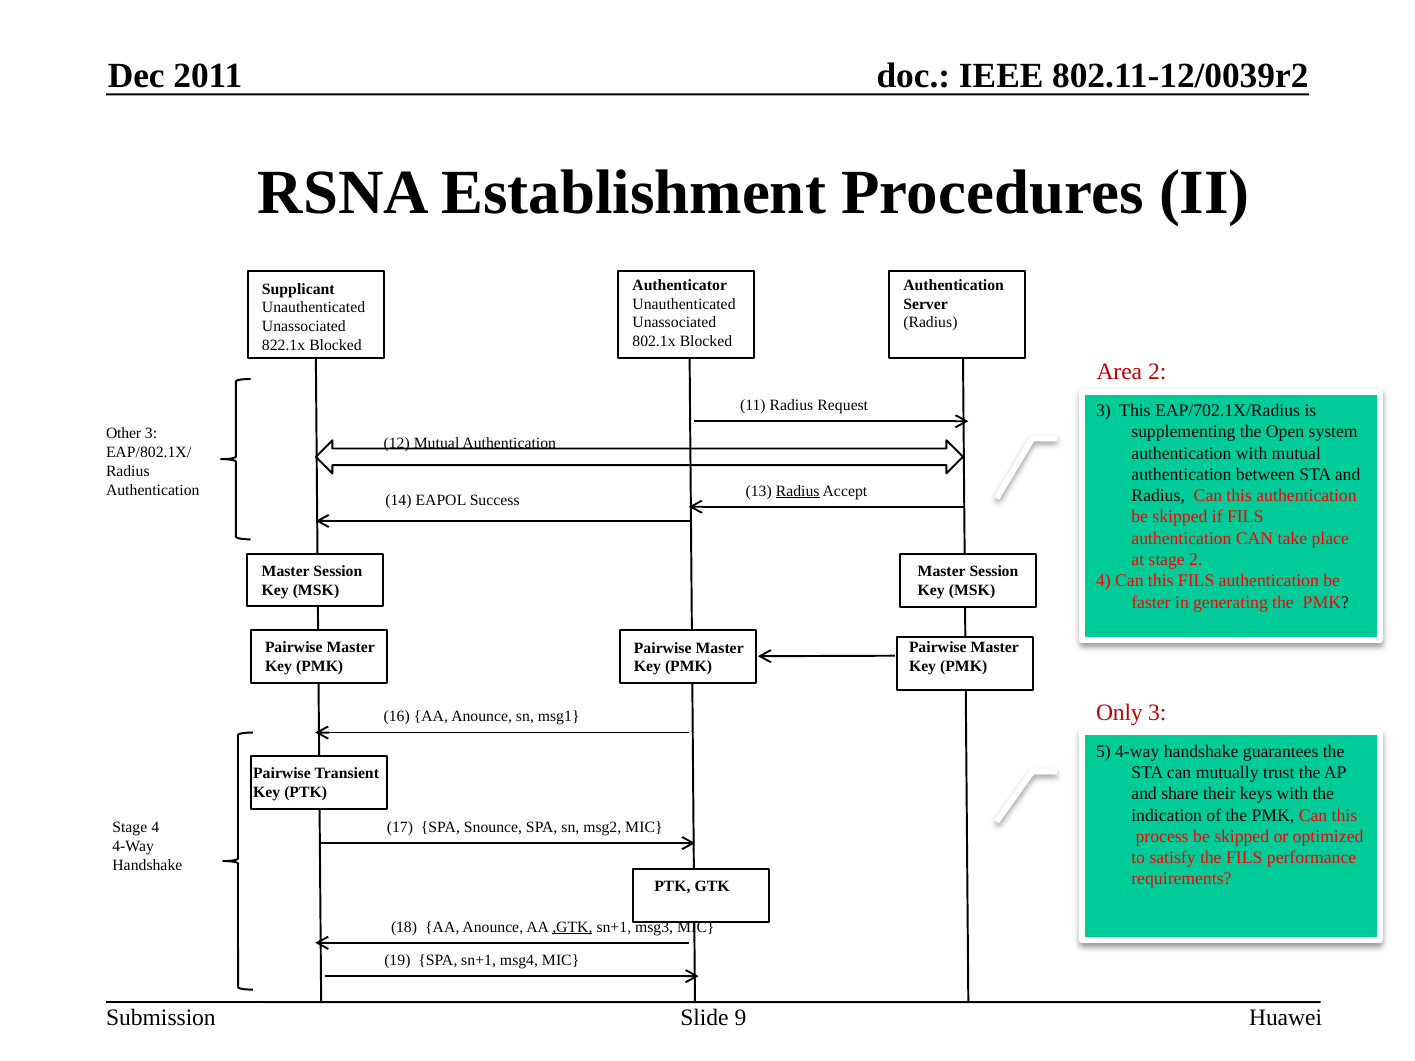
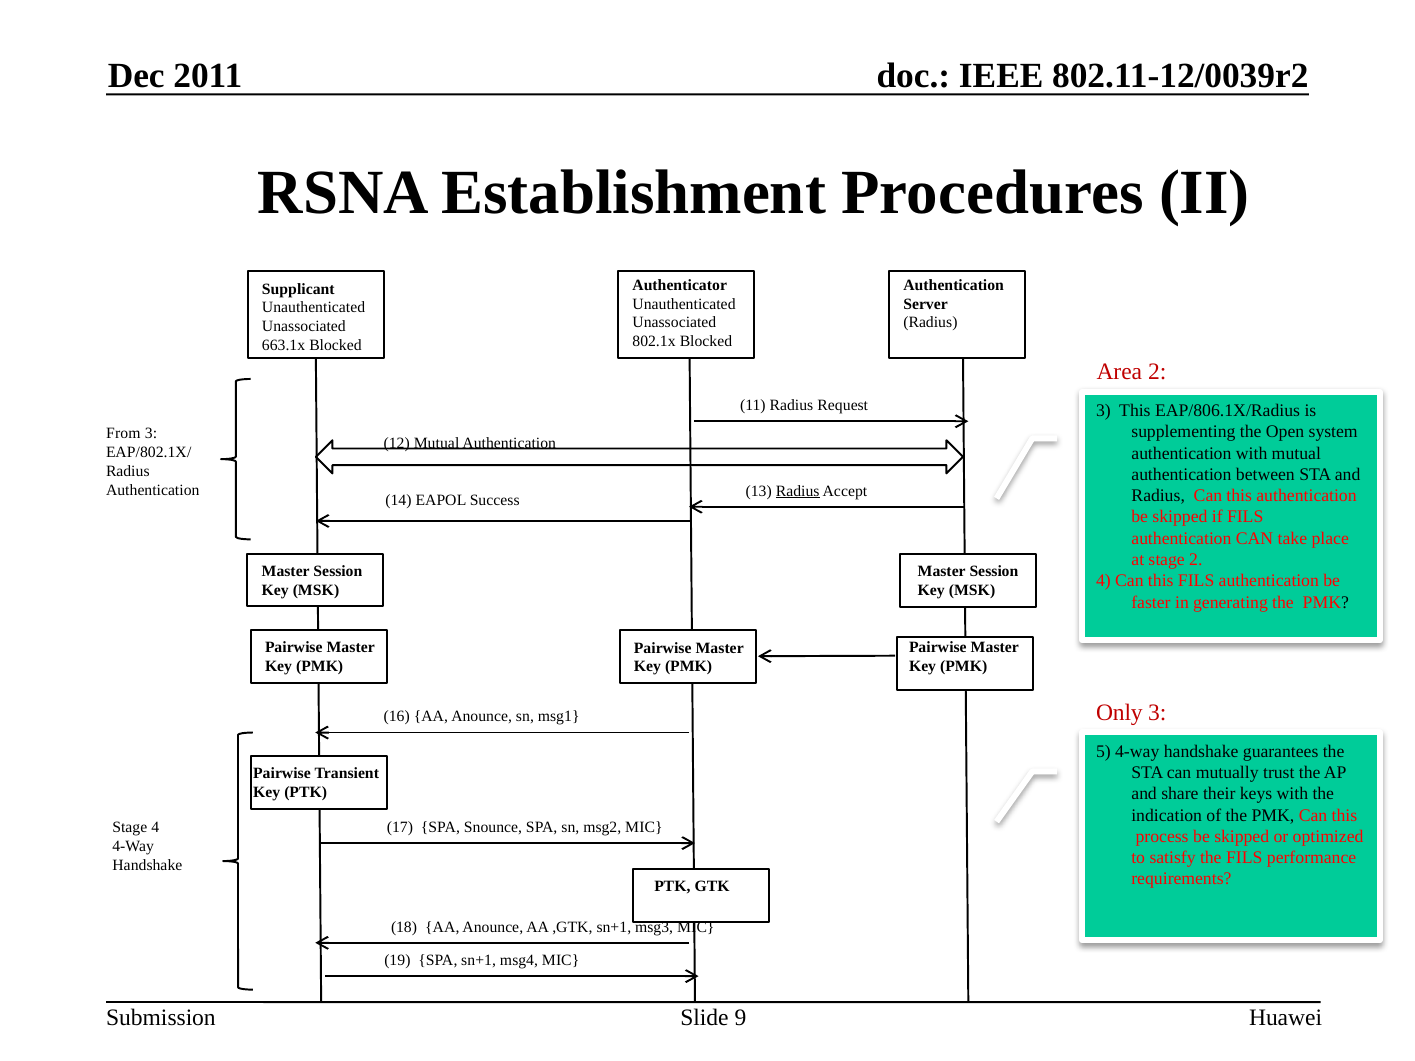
822.1x: 822.1x -> 663.1x
EAP/702.1X/Radius: EAP/702.1X/Radius -> EAP/806.1X/Radius
Other: Other -> From
,GTK underline: present -> none
